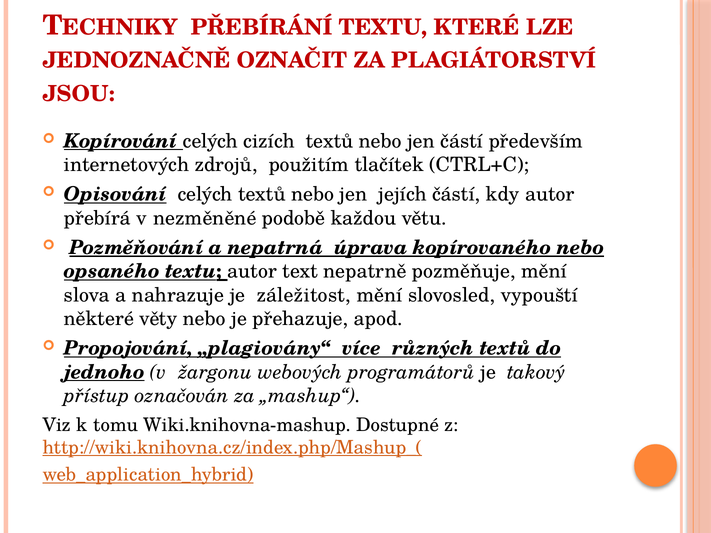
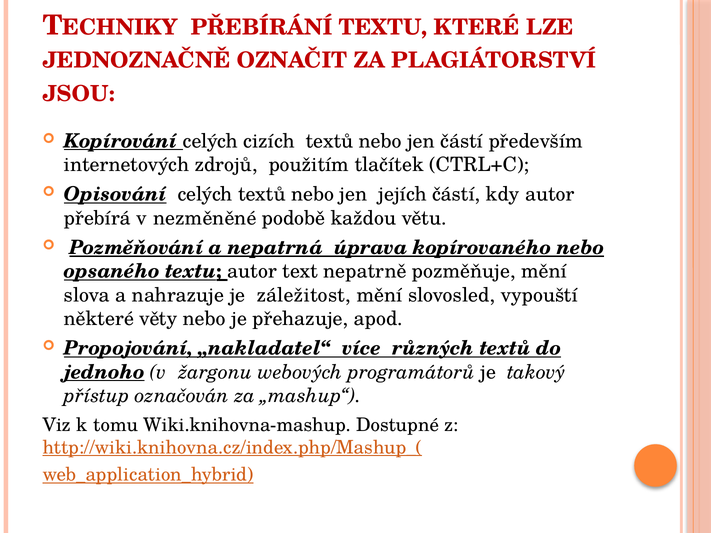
„plagiovány“: „plagiovány“ -> „nakladatel“
